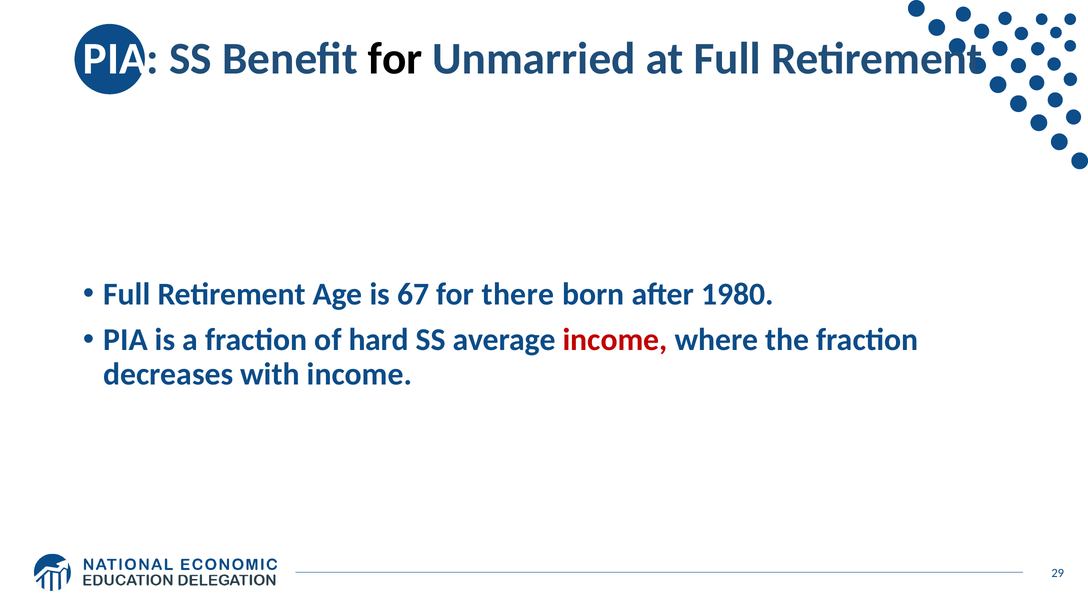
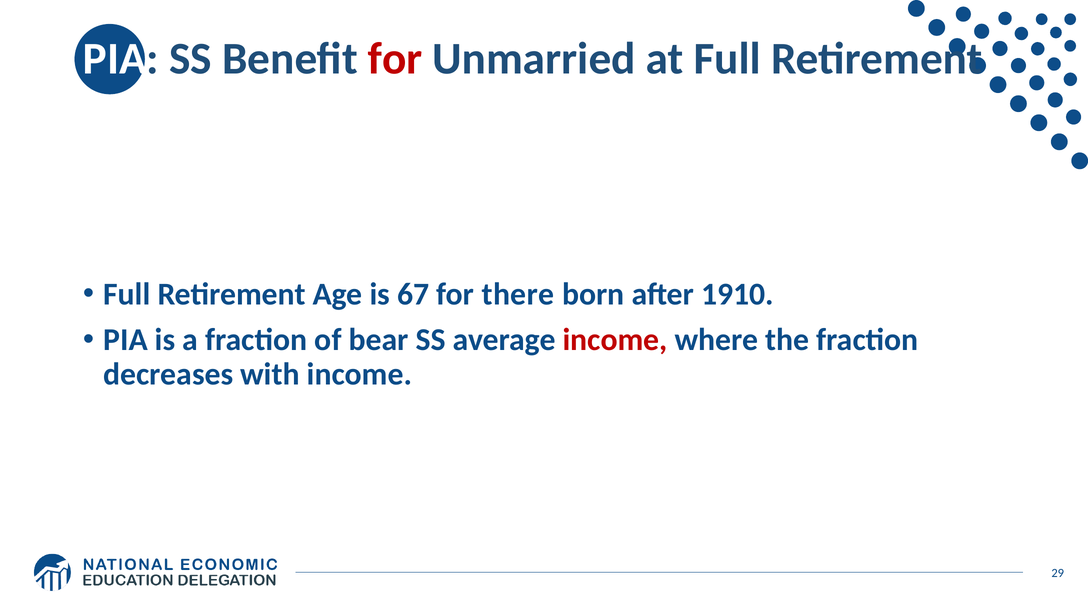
for at (395, 59) colour: black -> red
1980: 1980 -> 1910
hard: hard -> bear
